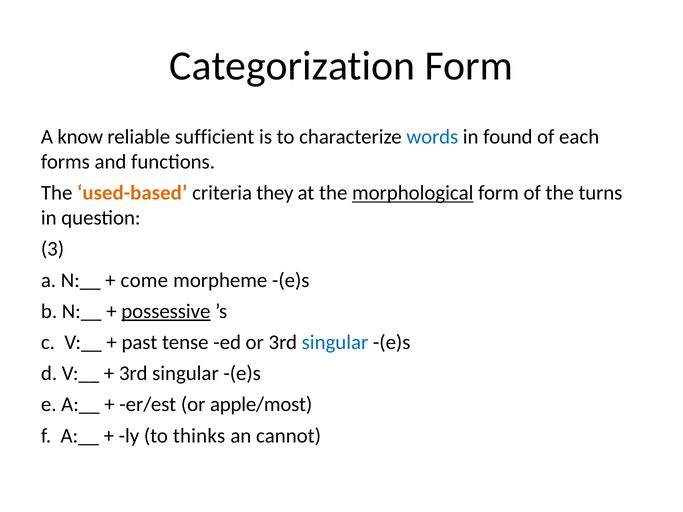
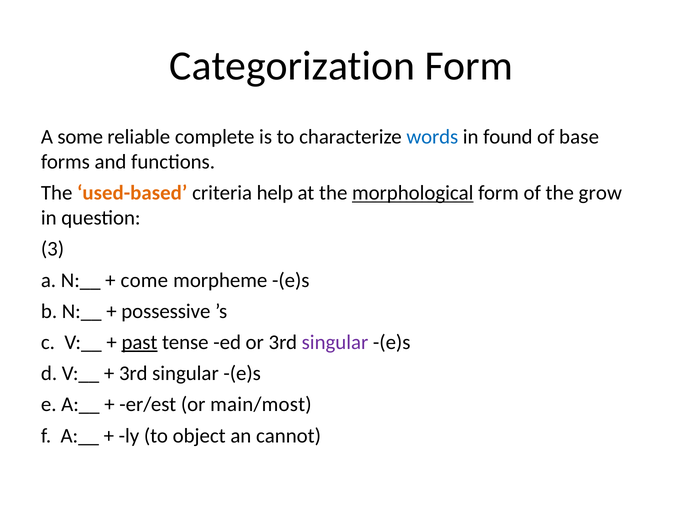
know: know -> some
sufficient: sufficient -> complete
each: each -> base
they: they -> help
turns: turns -> grow
possessive underline: present -> none
past underline: none -> present
singular at (335, 343) colour: blue -> purple
apple/most: apple/most -> main/most
thinks: thinks -> object
